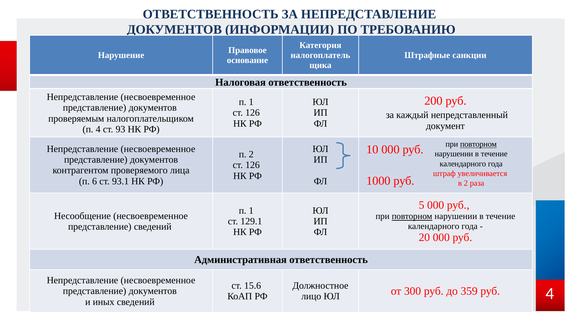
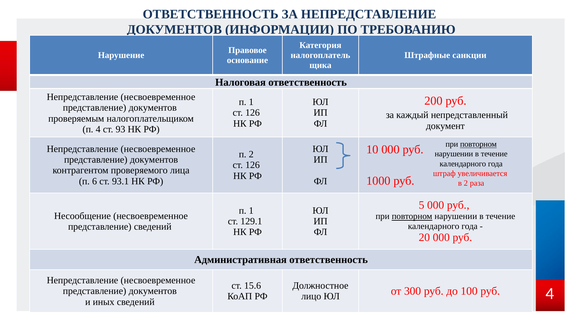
359: 359 -> 100
